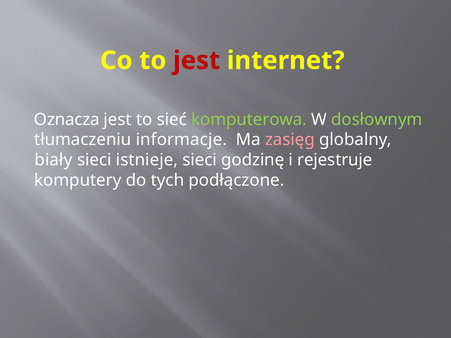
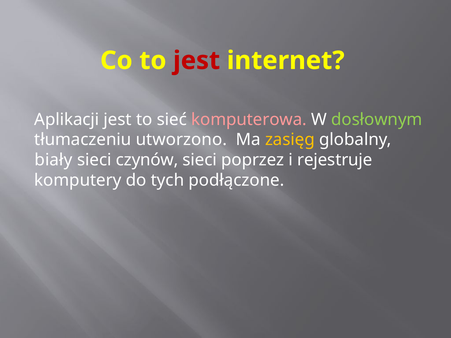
Oznacza: Oznacza -> Aplikacji
komputerowa colour: light green -> pink
informacje: informacje -> utworzono
zasięg colour: pink -> yellow
istnieje: istnieje -> czynów
godzinę: godzinę -> poprzez
